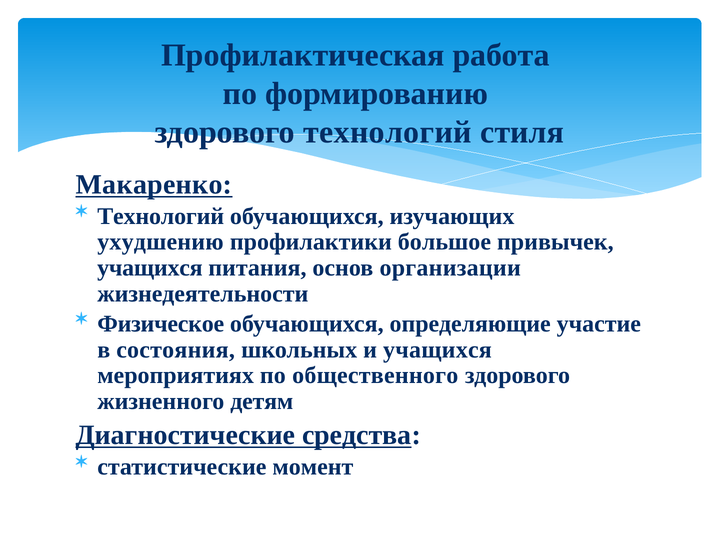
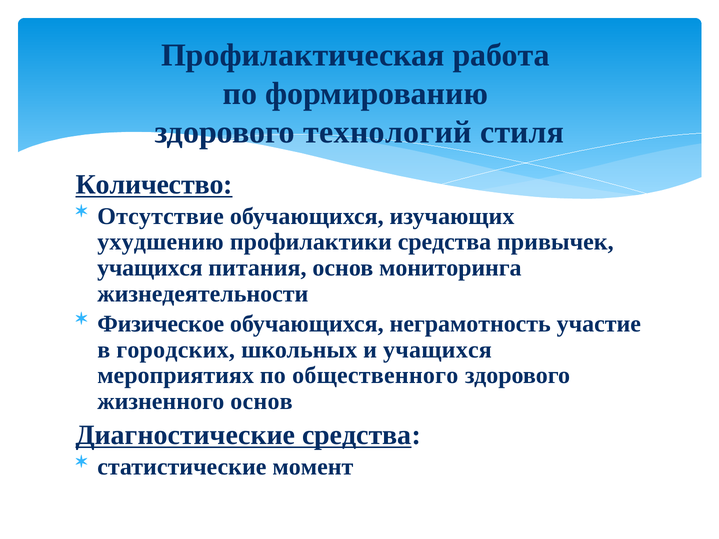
Макаренко: Макаренко -> Количество
Технологий at (161, 216): Технологий -> Отсутствие
профилактики большое: большое -> средства
организации: организации -> мониторинга
определяющие: определяющие -> неграмотность
состояния: состояния -> городских
жизненного детям: детям -> основ
